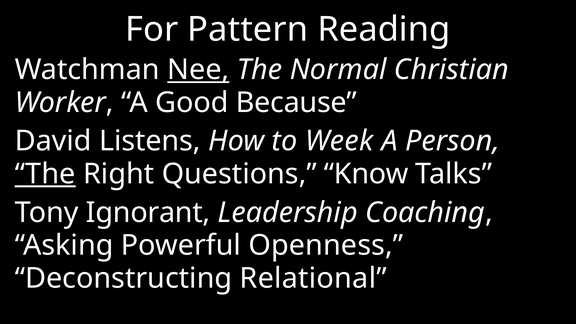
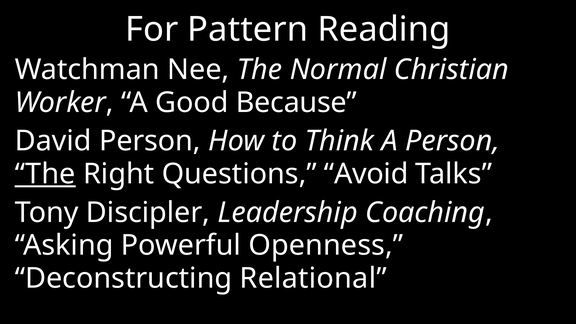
Nee underline: present -> none
David Listens: Listens -> Person
Week: Week -> Think
Know: Know -> Avoid
Ignorant: Ignorant -> Discipler
